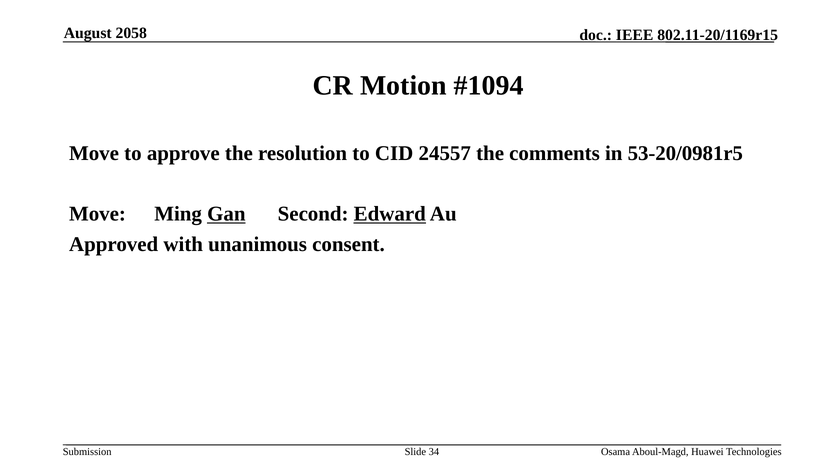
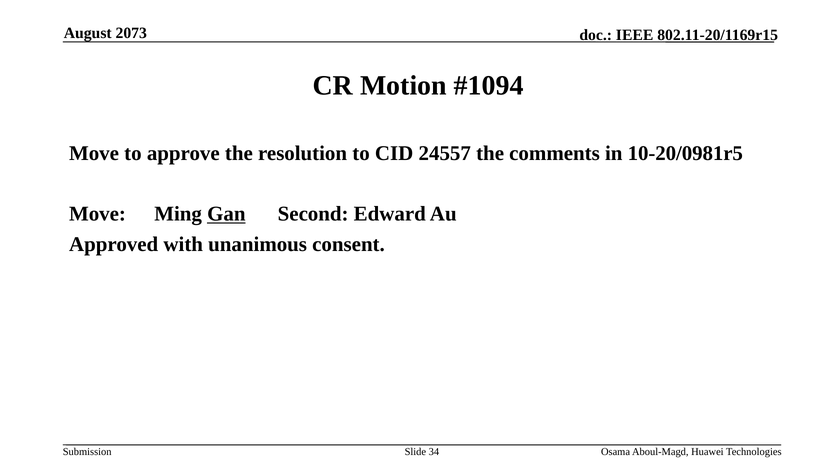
2058: 2058 -> 2073
53-20/0981r5: 53-20/0981r5 -> 10-20/0981r5
Edward underline: present -> none
